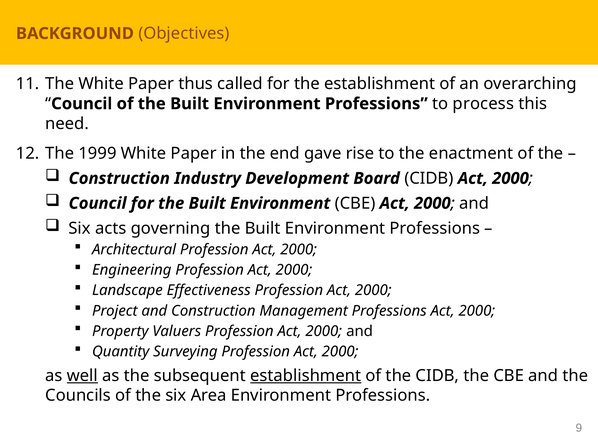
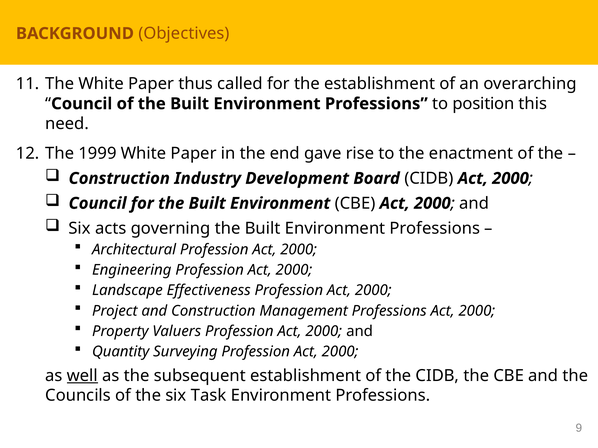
process: process -> position
establishment at (306, 376) underline: present -> none
Area: Area -> Task
